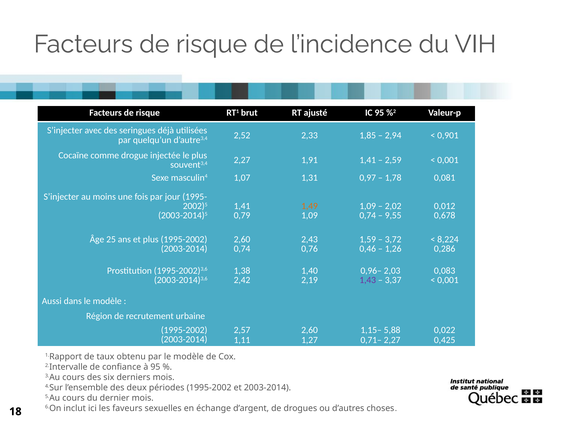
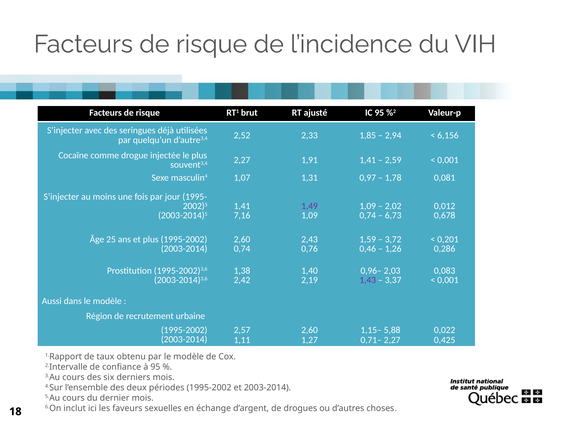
0,901: 0,901 -> 6,156
1,49 colour: orange -> purple
0,79: 0,79 -> 7,16
9,55: 9,55 -> 6,73
8,224: 8,224 -> 0,201
